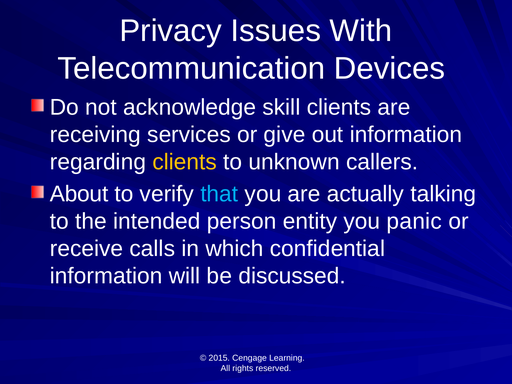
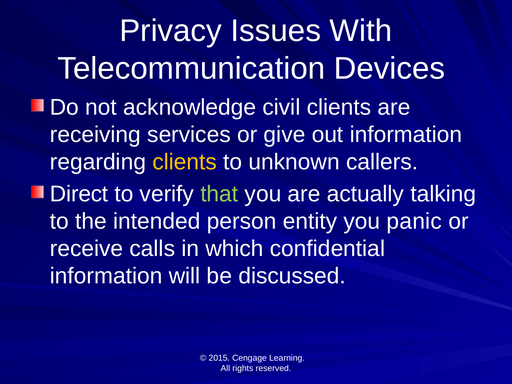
skill: skill -> civil
About: About -> Direct
that colour: light blue -> light green
